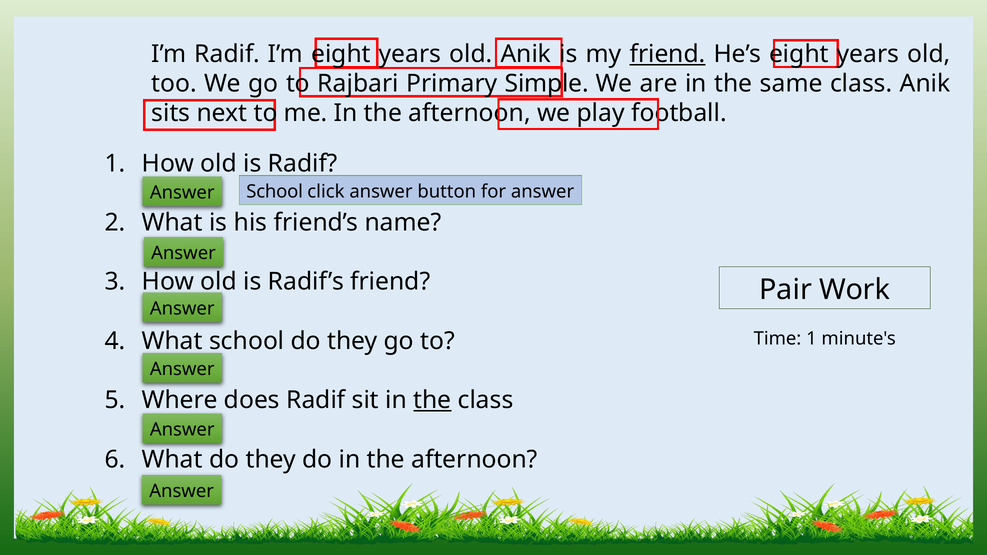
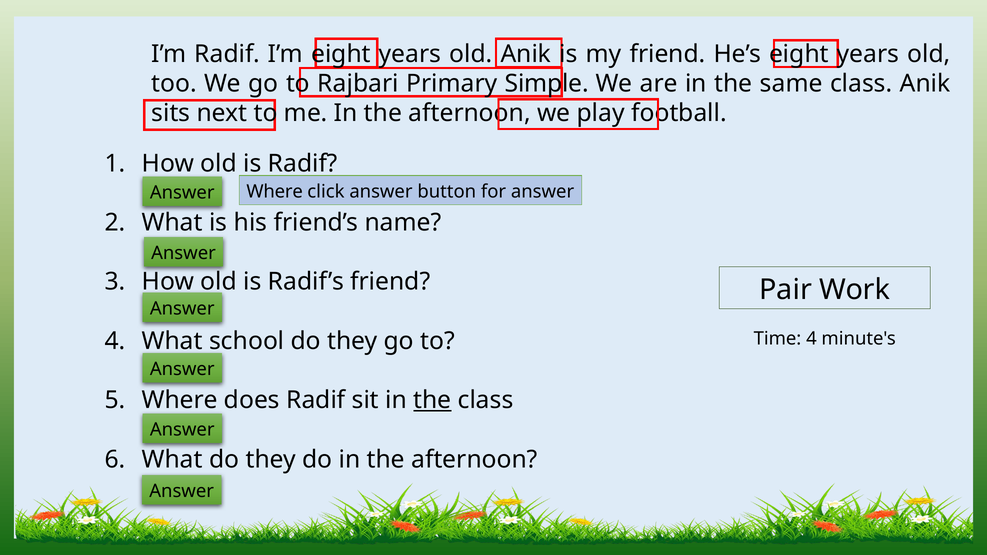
friend at (667, 54) underline: present -> none
School at (275, 192): School -> Where
Time 1: 1 -> 4
